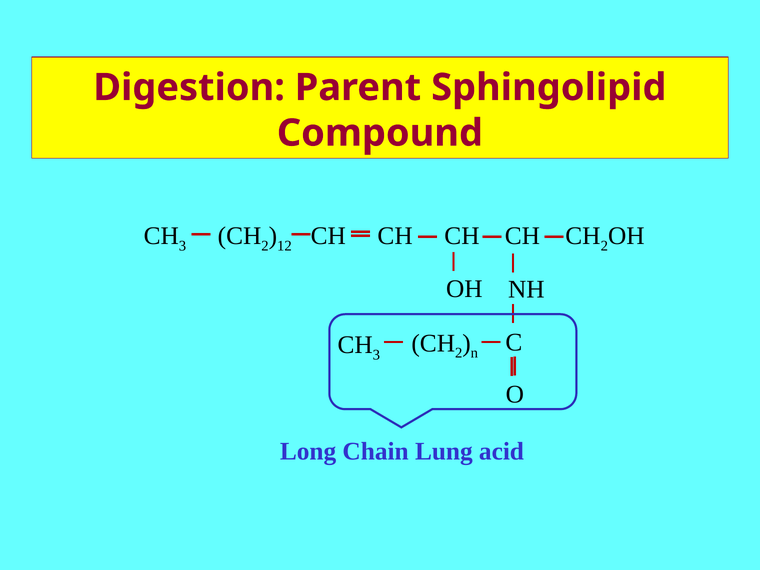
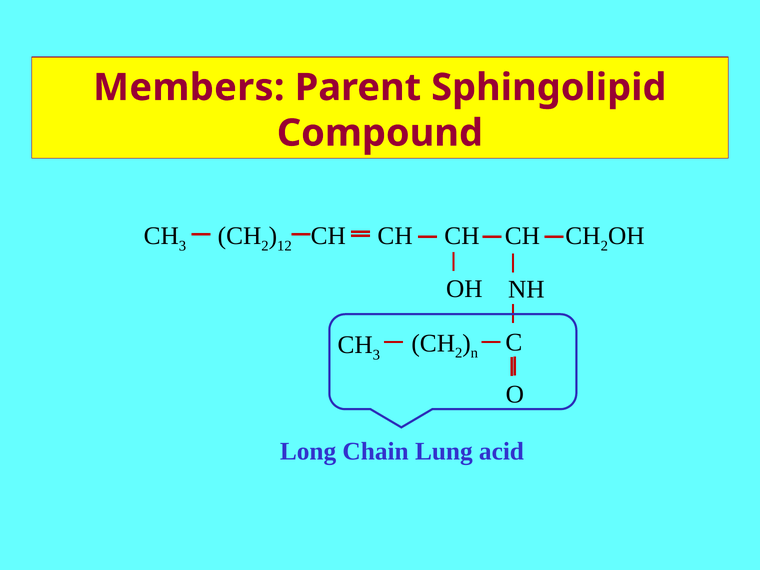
Digestion: Digestion -> Members
